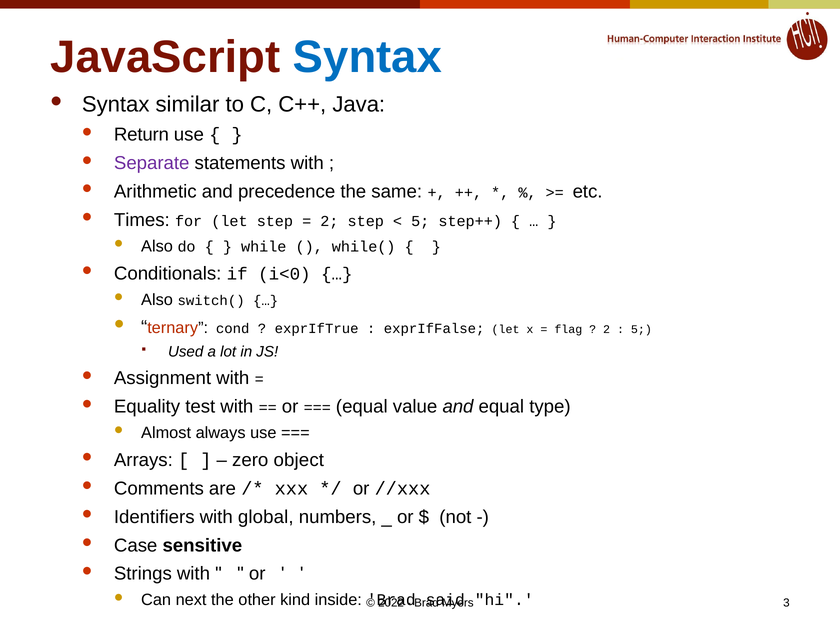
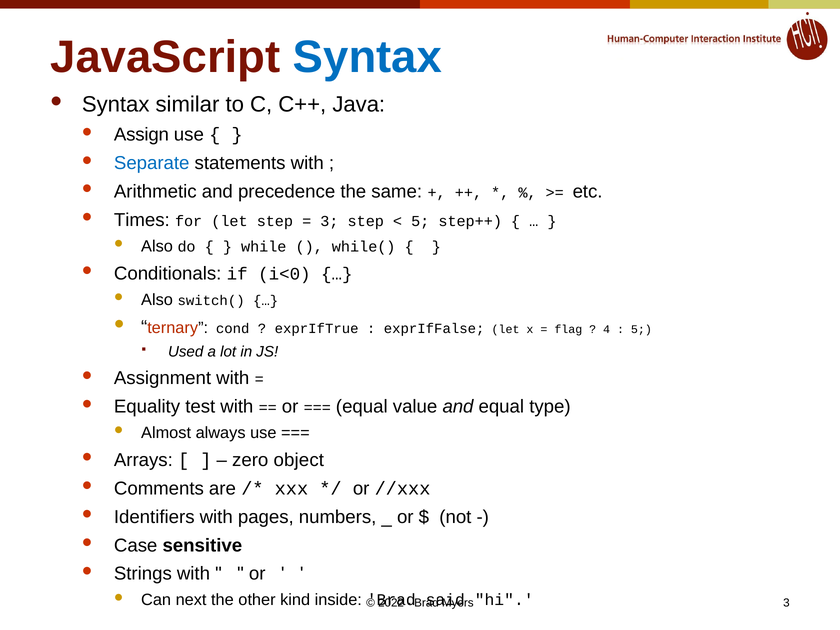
Return: Return -> Assign
Separate colour: purple -> blue
2 at (329, 221): 2 -> 3
2 at (607, 329): 2 -> 4
global: global -> pages
